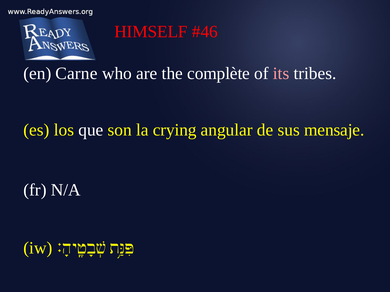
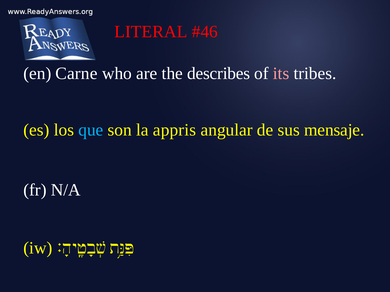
HIMSELF: HIMSELF -> LITERAL
complète: complète -> describes
que colour: white -> light blue
crying: crying -> appris
